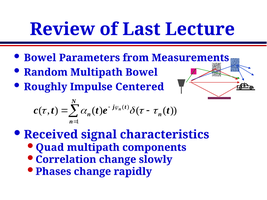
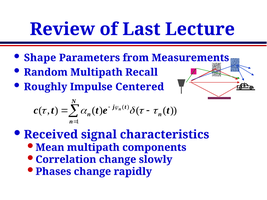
Bowel at (40, 58): Bowel -> Shape
Multipath Bowel: Bowel -> Recall
Quad: Quad -> Mean
